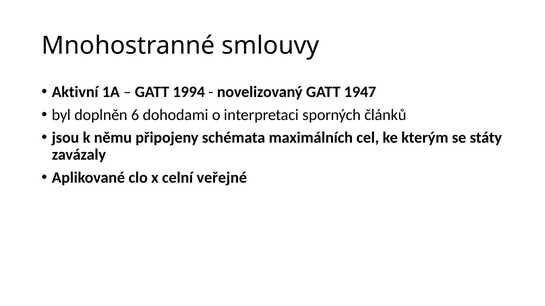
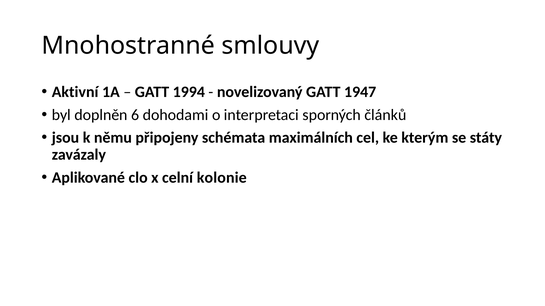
veřejné: veřejné -> kolonie
